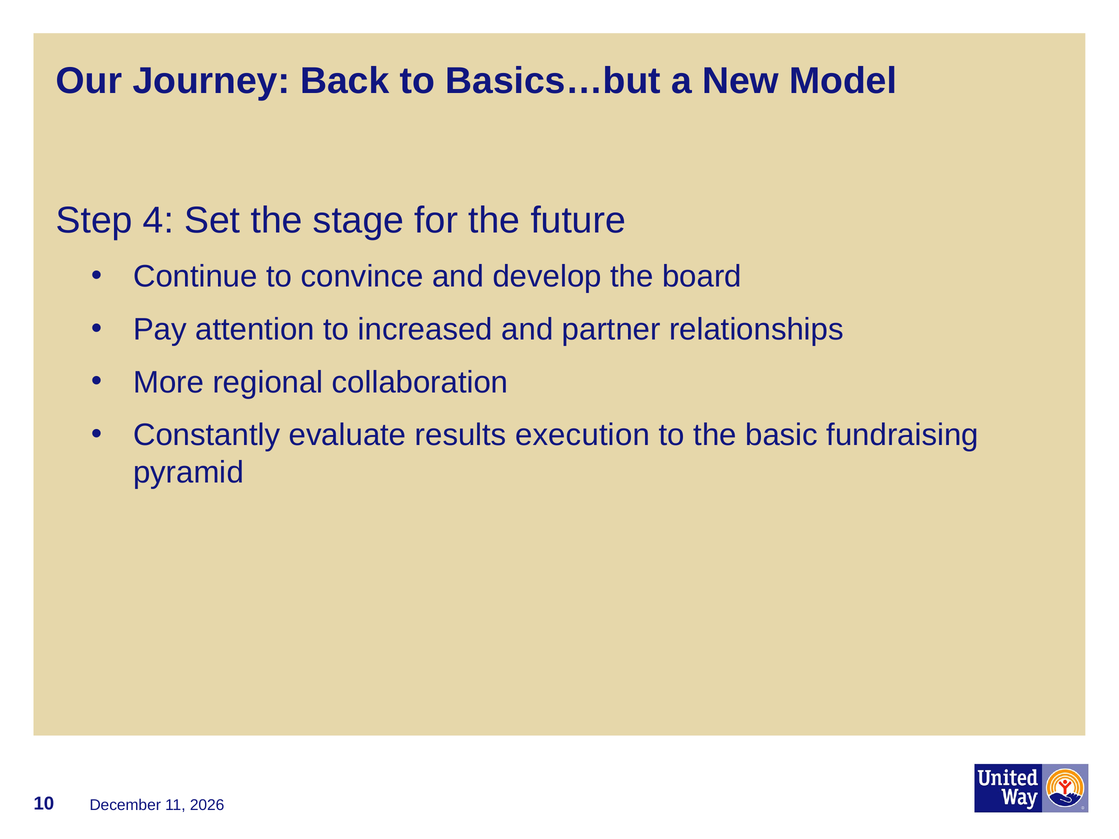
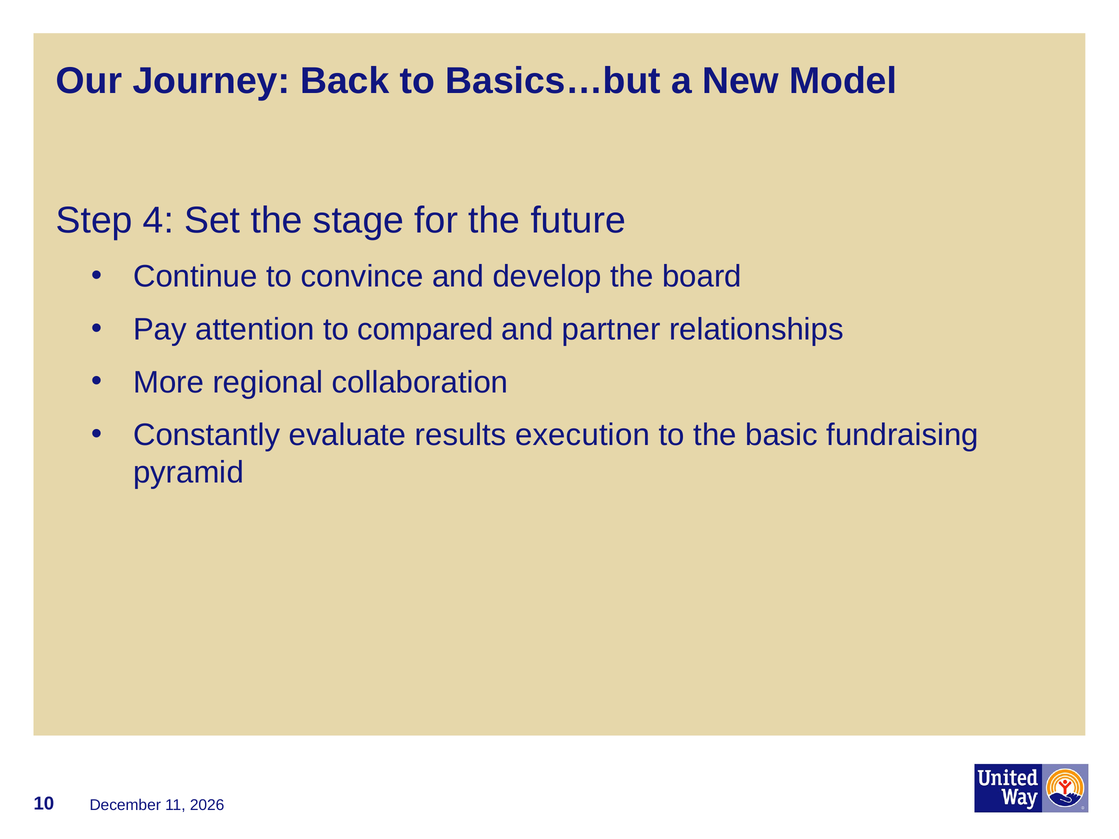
increased: increased -> compared
